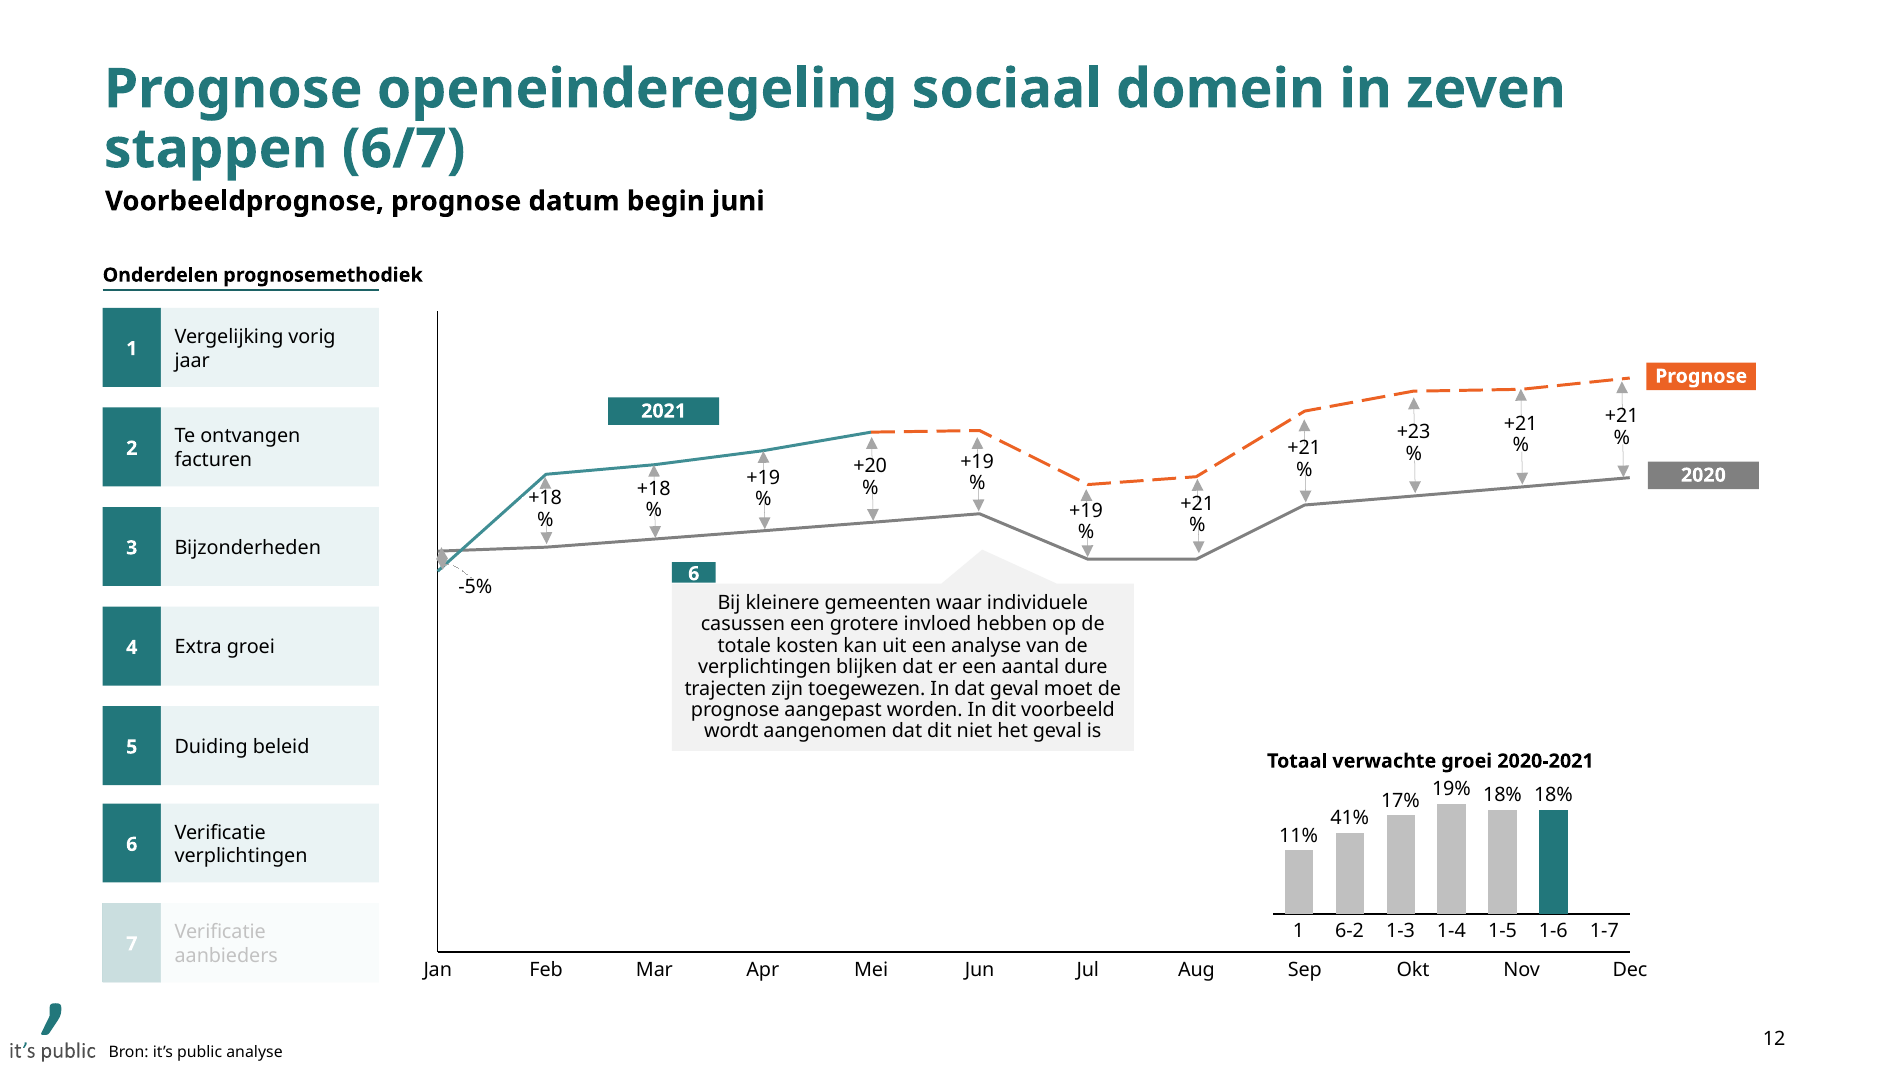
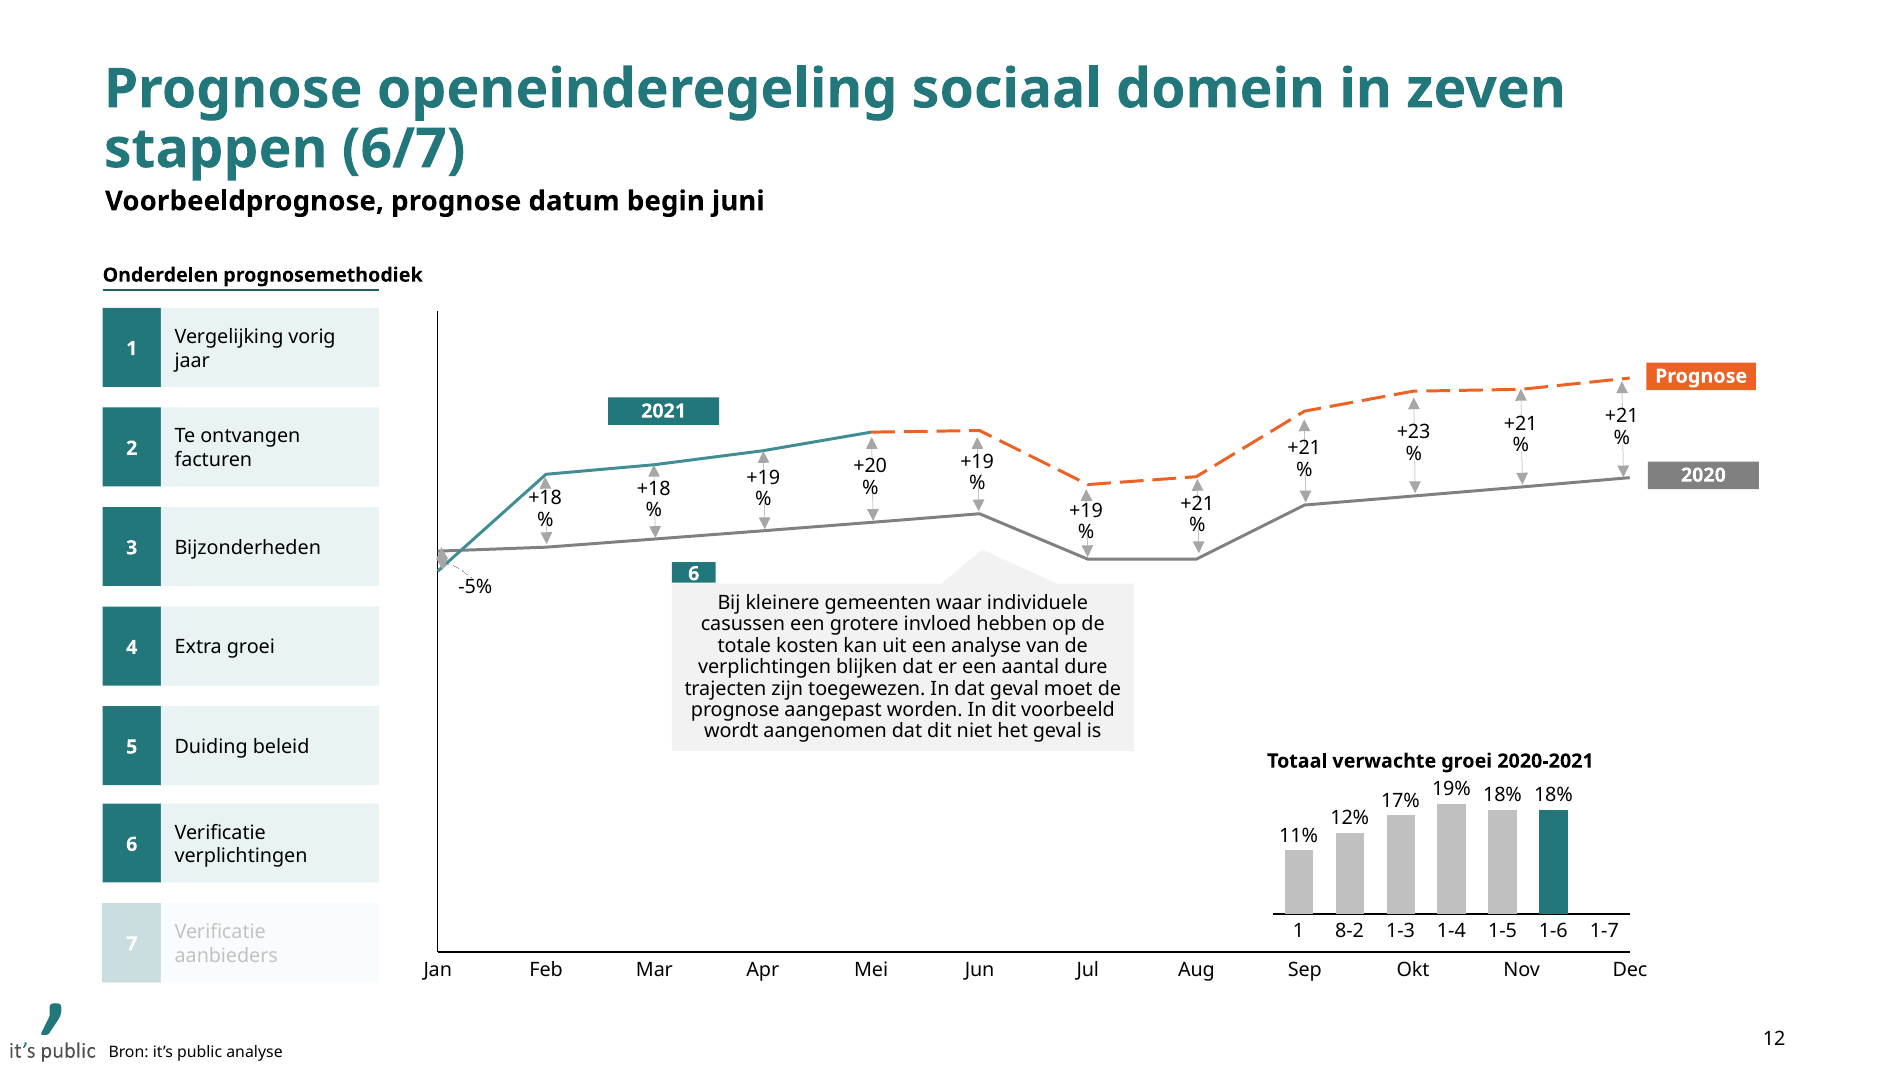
41%: 41% -> 12%
6-2: 6-2 -> 8-2
